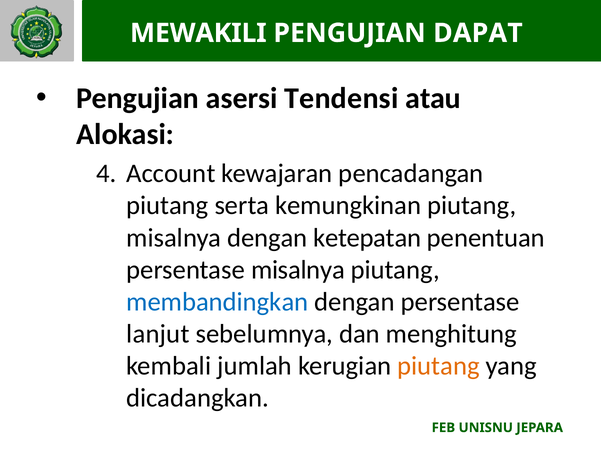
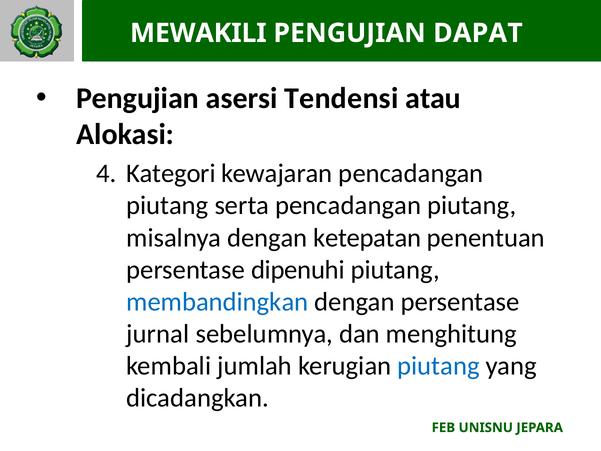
Account: Account -> Kategori
serta kemungkinan: kemungkinan -> pencadangan
persentase misalnya: misalnya -> dipenuhi
lanjut: lanjut -> jurnal
piutang at (439, 366) colour: orange -> blue
